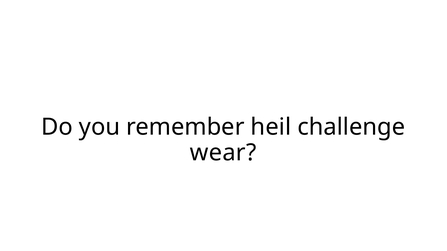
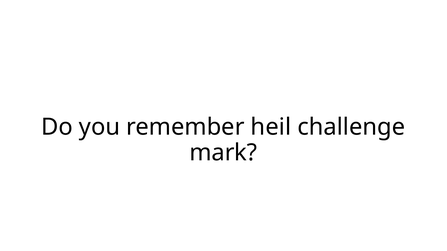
wear: wear -> mark
